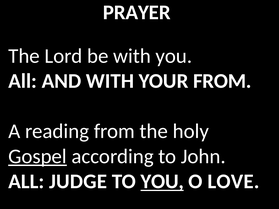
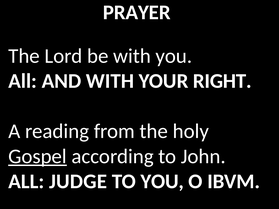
YOUR FROM: FROM -> RIGHT
YOU at (162, 182) underline: present -> none
LOVE: LOVE -> IBVM
